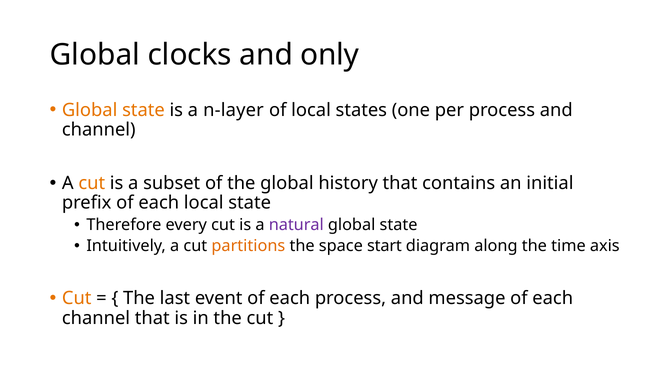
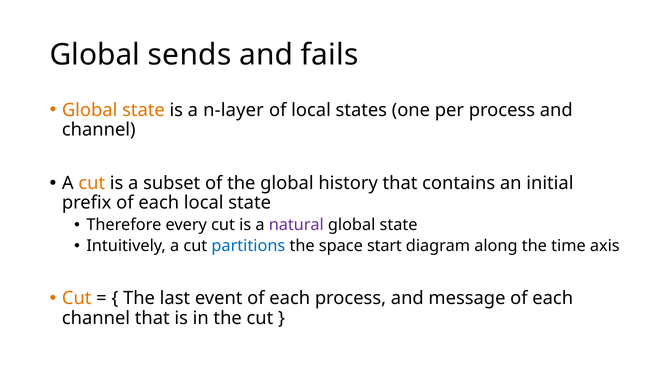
clocks: clocks -> sends
only: only -> fails
partitions colour: orange -> blue
